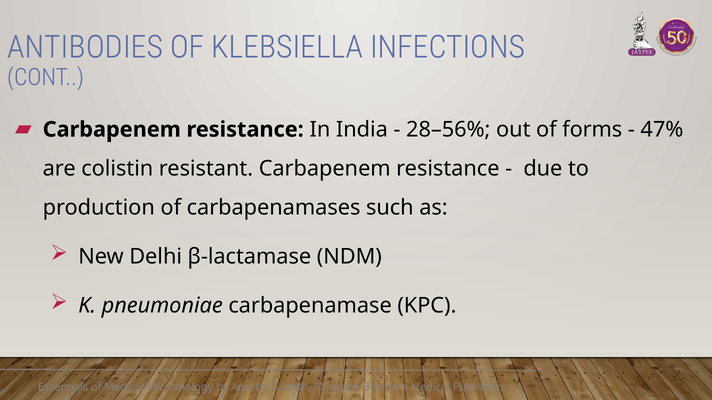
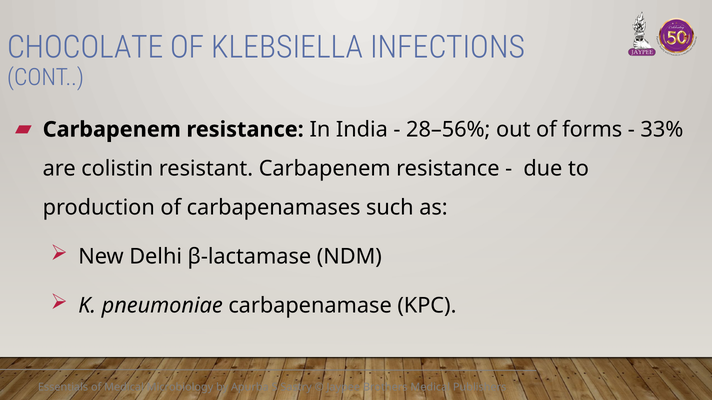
ANTIBODIES: ANTIBODIES -> CHOCOLATE
47%: 47% -> 33%
